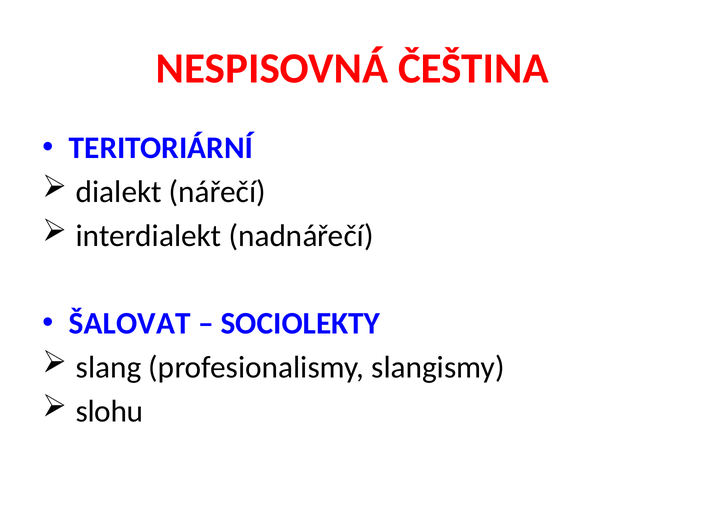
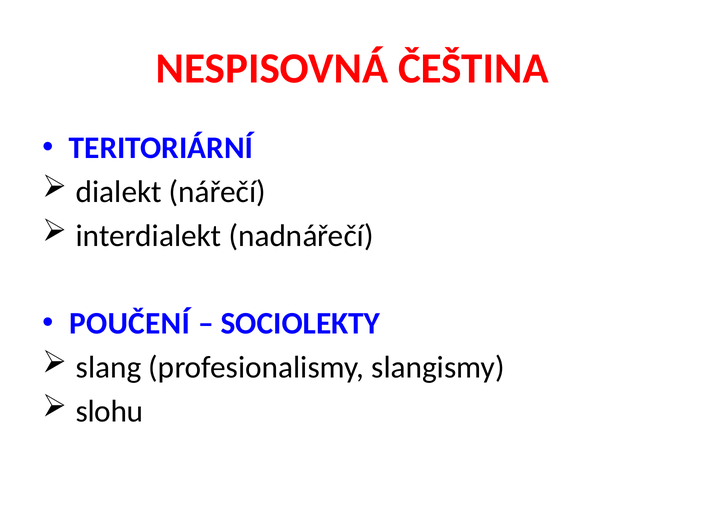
ŠALOVAT: ŠALOVAT -> POUČENÍ
